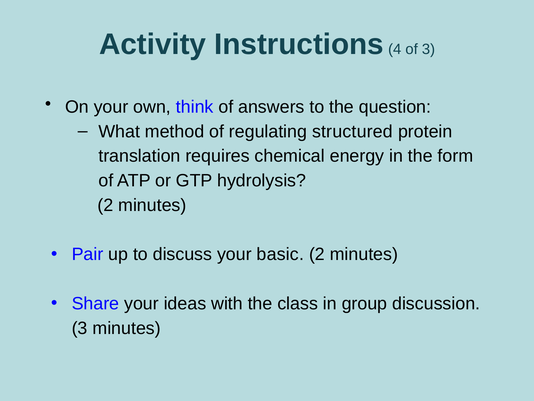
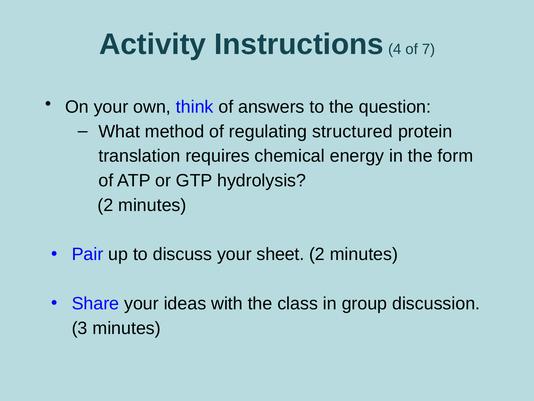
of 3: 3 -> 7
basic: basic -> sheet
